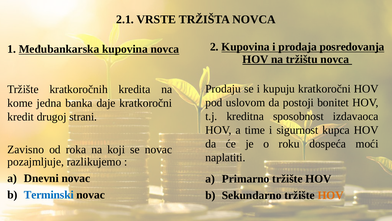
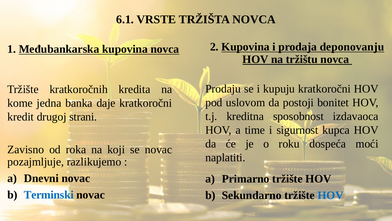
2.1: 2.1 -> 6.1
posredovanja: posredovanja -> deponovanju
HOV at (331, 195) colour: orange -> blue
